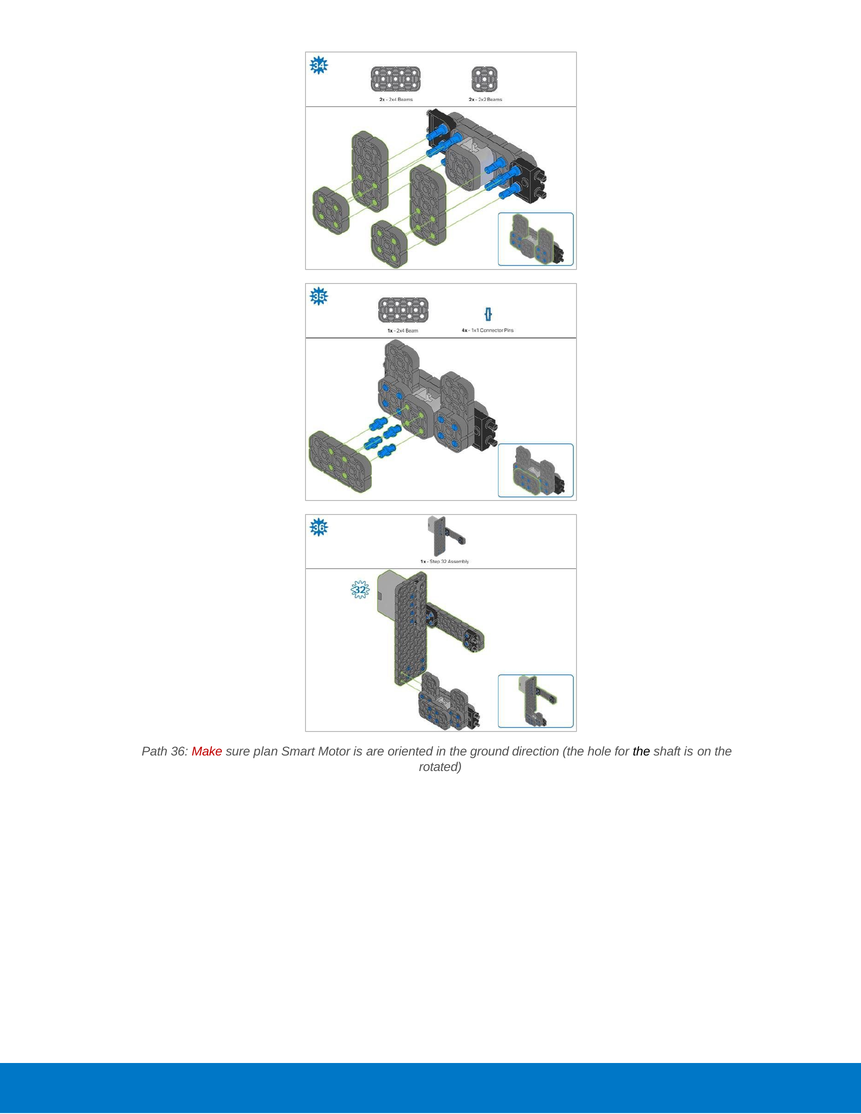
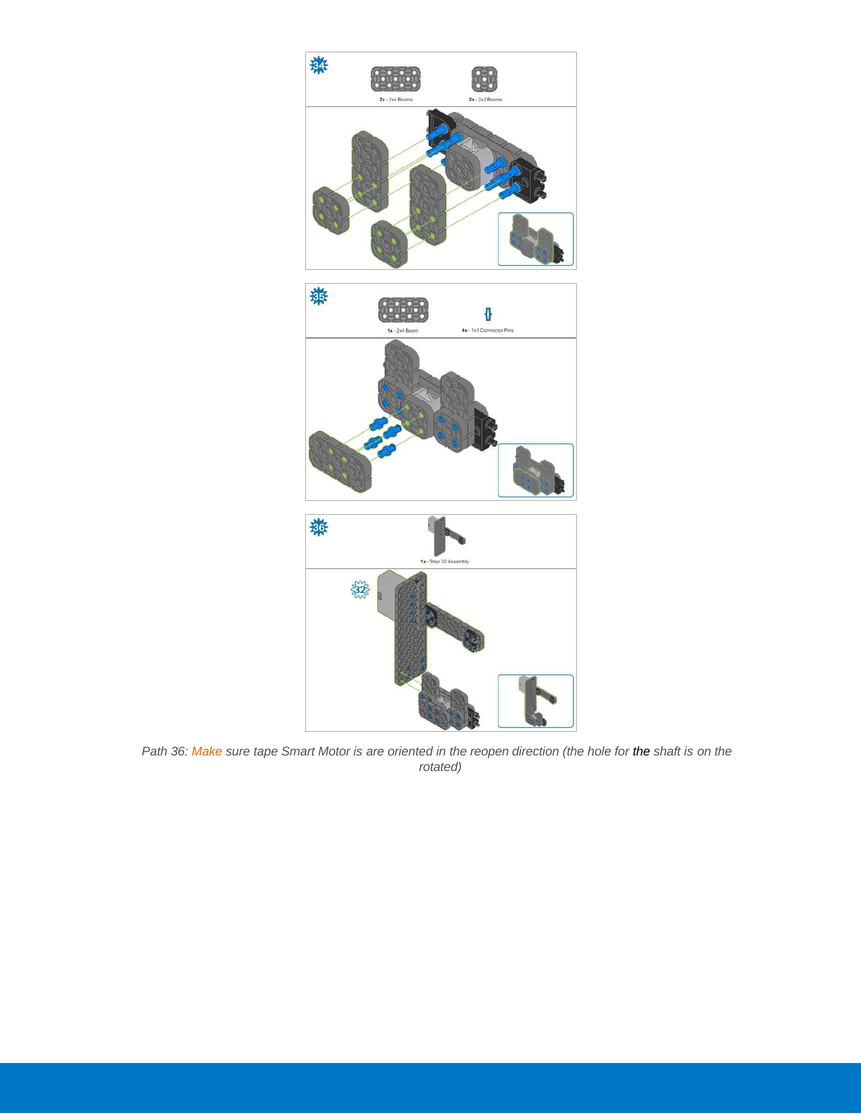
Make colour: red -> orange
plan: plan -> tape
ground: ground -> reopen
